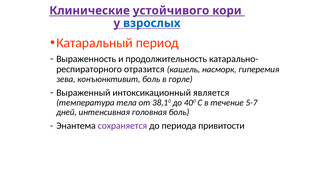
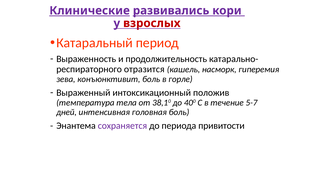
устойчивого: устойчивого -> развивались
взрослых colour: blue -> red
является: является -> положив
